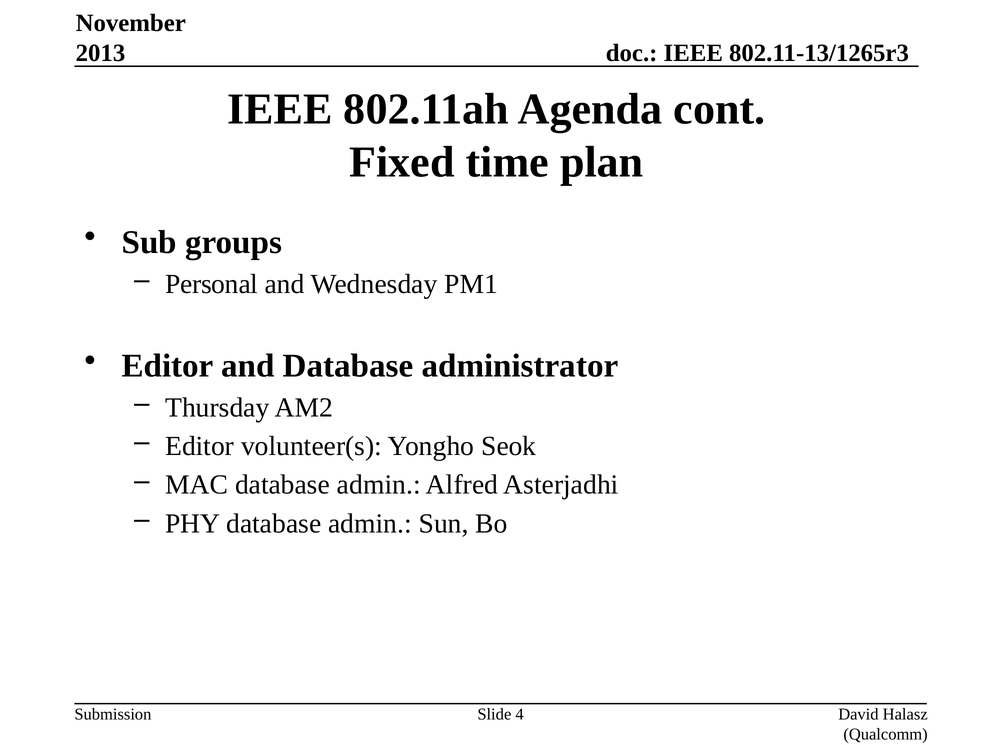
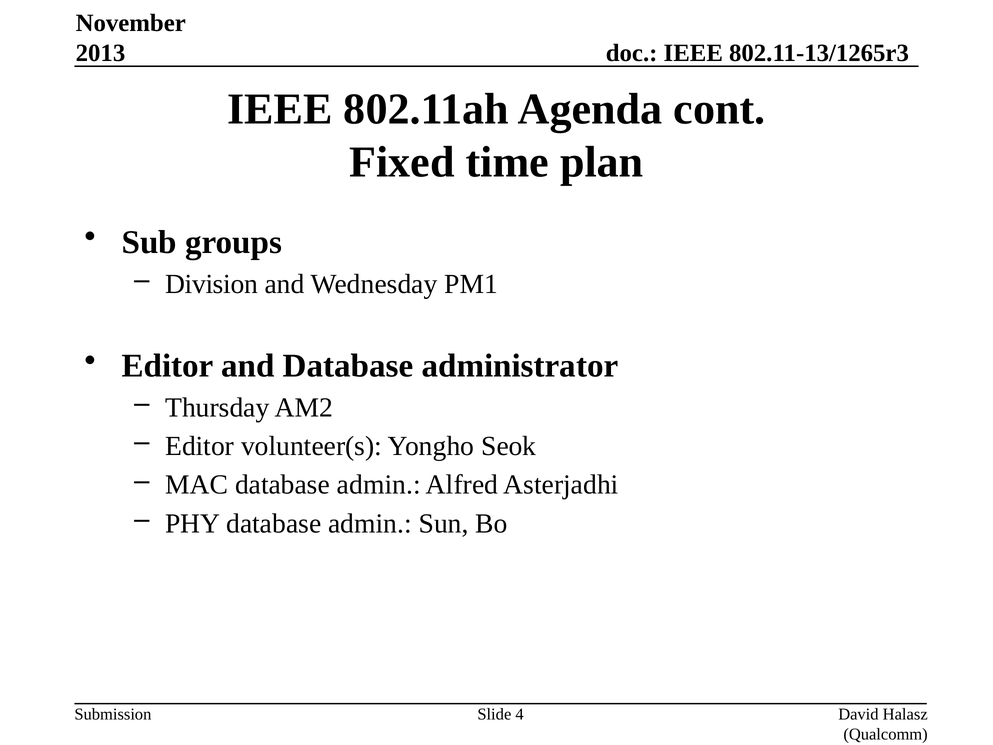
Personal: Personal -> Division
